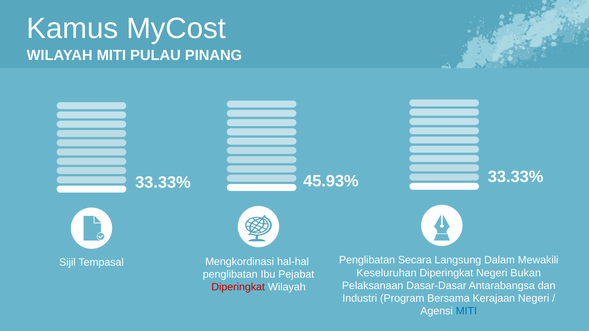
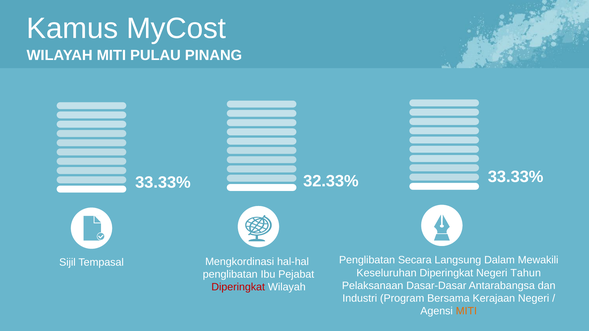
45.93%: 45.93% -> 32.33%
Bukan: Bukan -> Tahun
MITI at (466, 311) colour: blue -> orange
